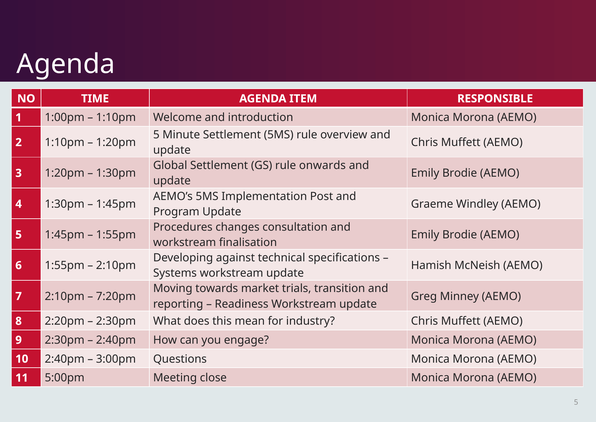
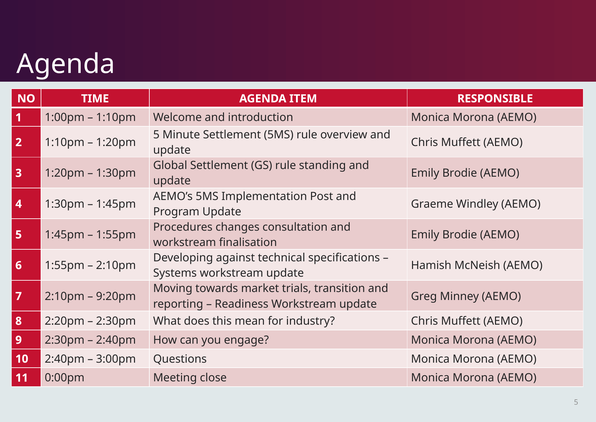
onwards: onwards -> standing
7:20pm: 7:20pm -> 9:20pm
5:00pm: 5:00pm -> 0:00pm
